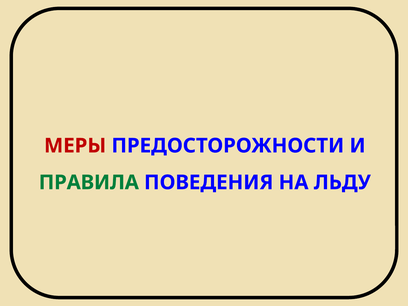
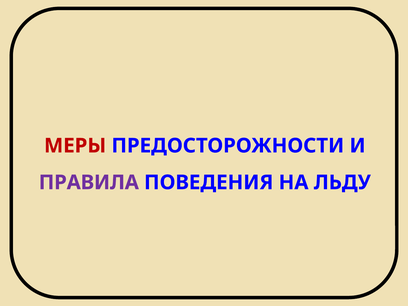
ПРАВИЛА colour: green -> purple
